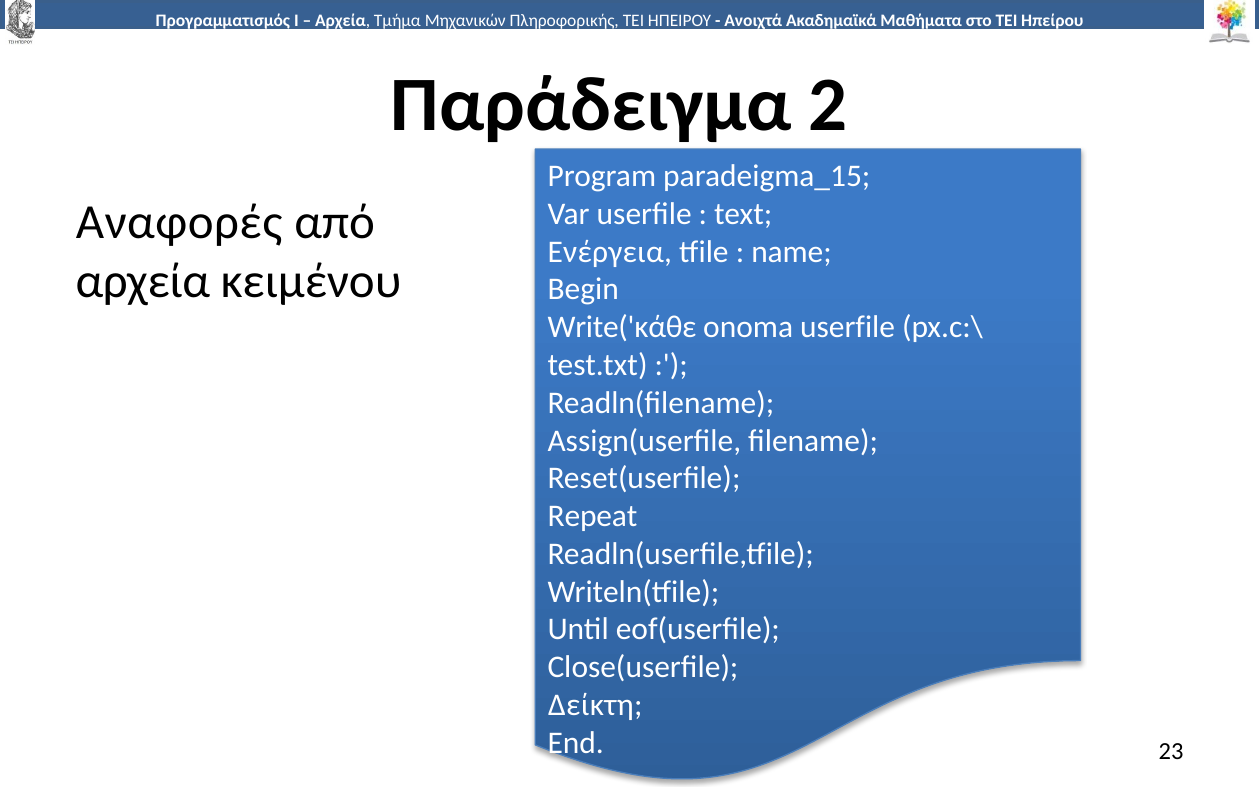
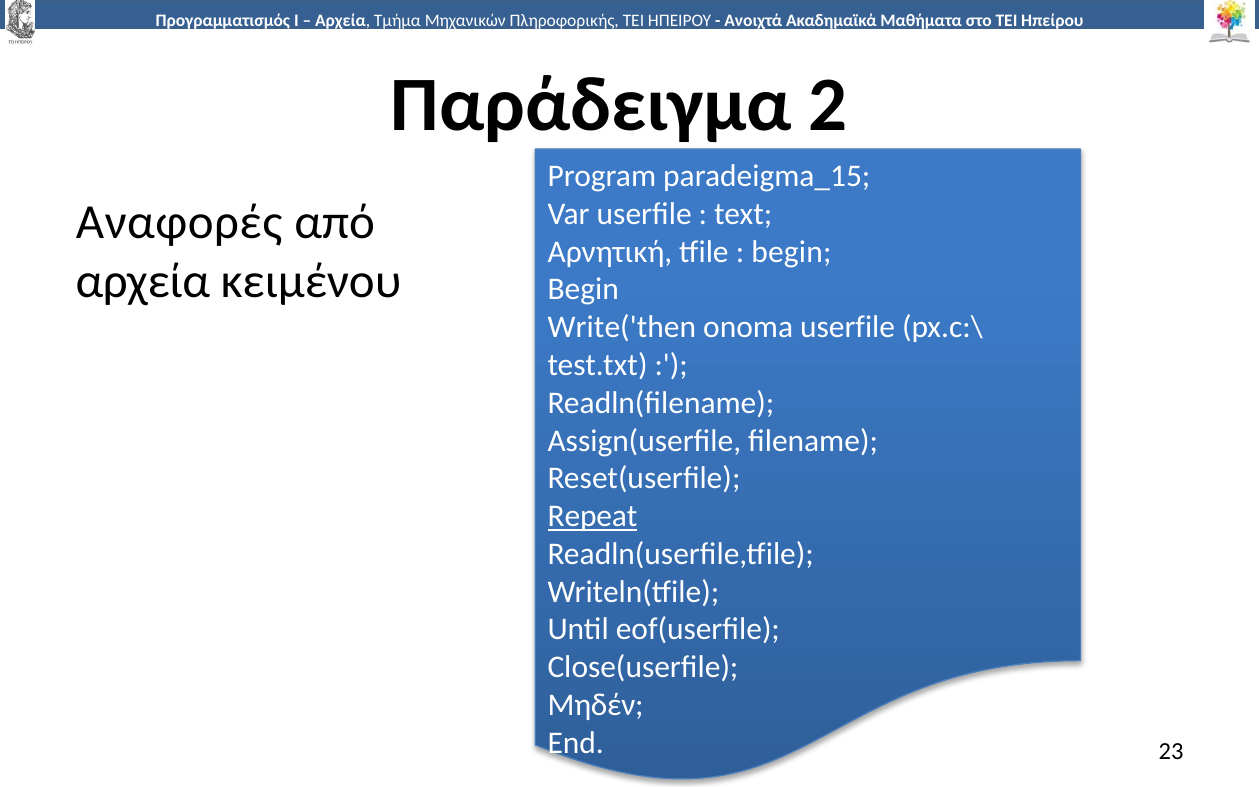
Ενέργεια: Ενέργεια -> Αρνητική
name at (791, 252): name -> begin
Write('κάθε: Write('κάθε -> Write('then
Repeat underline: none -> present
Δείκτη: Δείκτη -> Μηδέν
